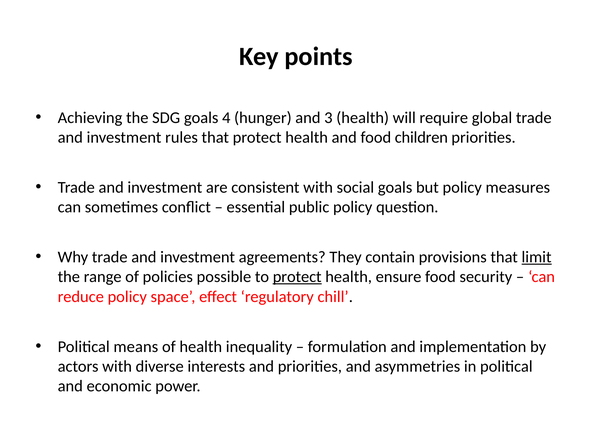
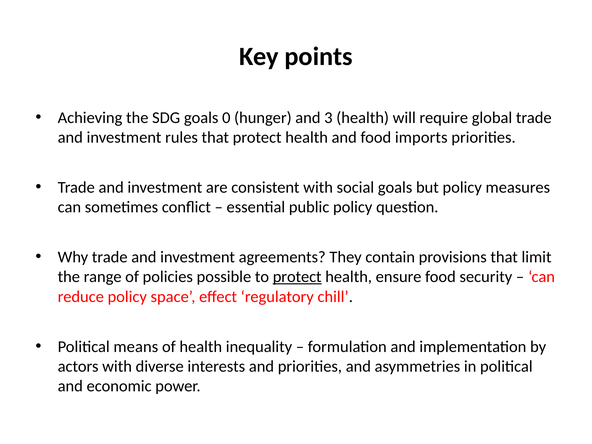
4: 4 -> 0
children: children -> imports
limit underline: present -> none
